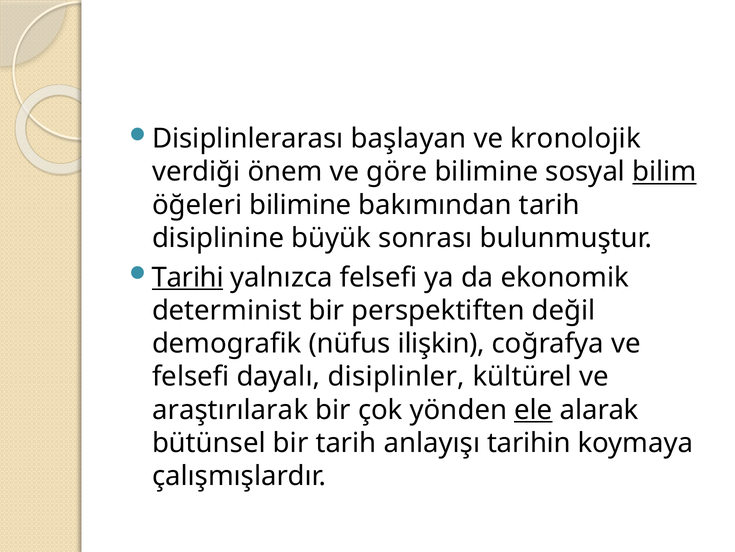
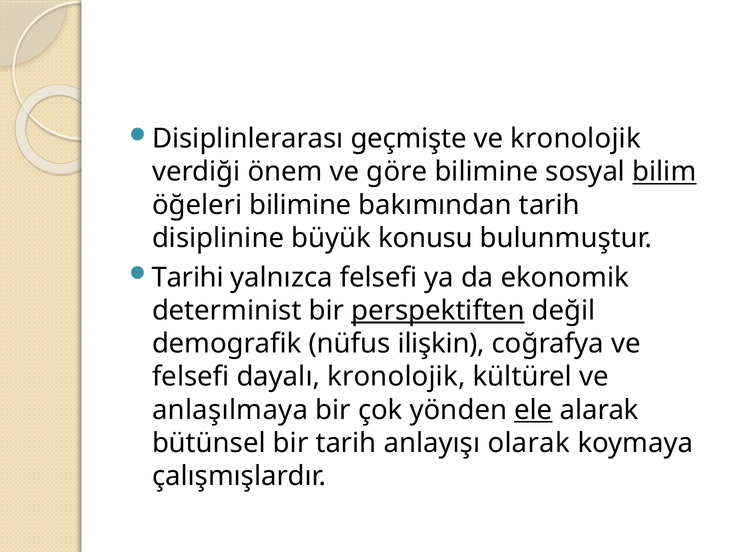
başlayan: başlayan -> geçmişte
sonrası: sonrası -> konusu
Tarihi underline: present -> none
perspektiften underline: none -> present
dayalı disiplinler: disiplinler -> kronolojik
araştırılarak: araştırılarak -> anlaşılmaya
tarihin: tarihin -> olarak
